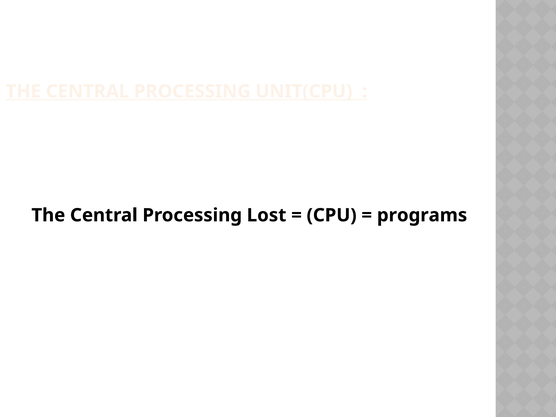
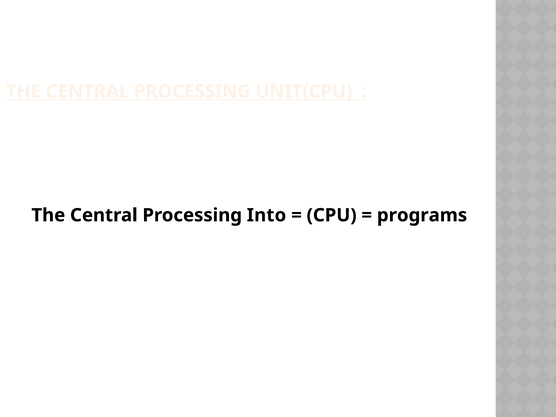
Lost: Lost -> Into
